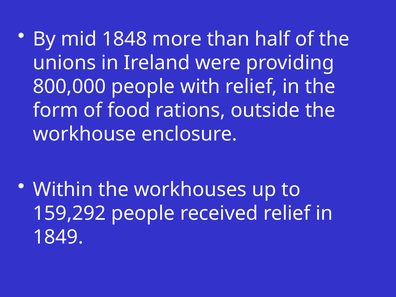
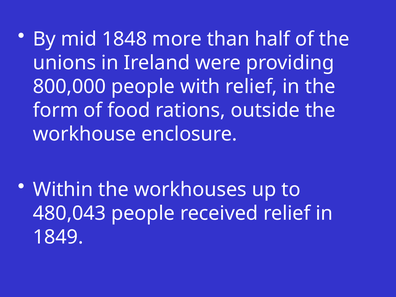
159,292: 159,292 -> 480,043
